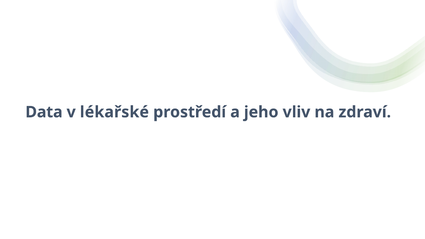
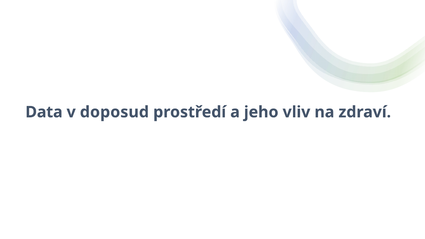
lékařské: lékařské -> doposud
